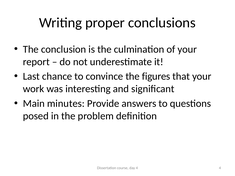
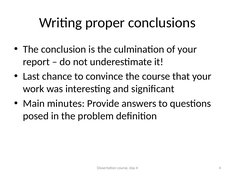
the figures: figures -> course
